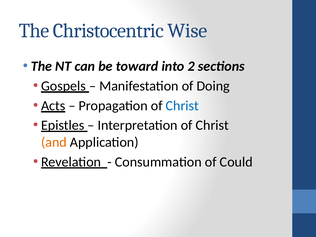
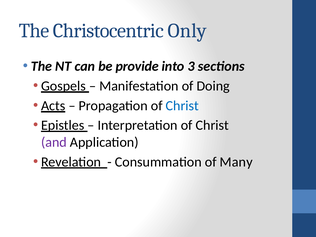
Wise: Wise -> Only
toward: toward -> provide
2: 2 -> 3
and colour: orange -> purple
Could: Could -> Many
